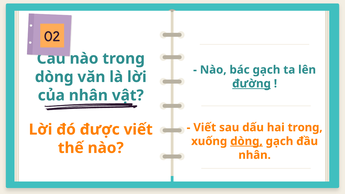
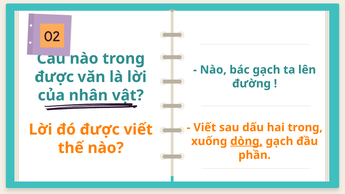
dòng at (54, 77): dòng -> được
đường underline: present -> none
nhân at (255, 155): nhân -> phần
